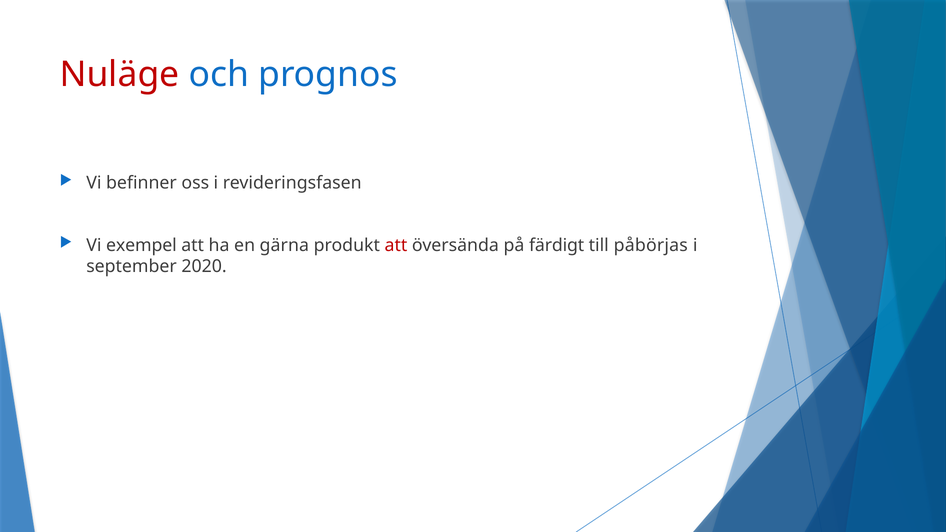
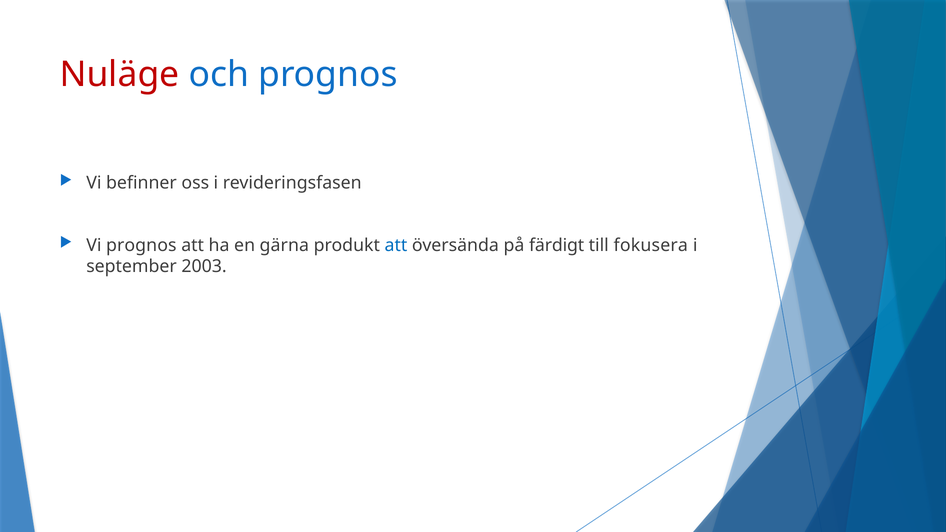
Vi exempel: exempel -> prognos
att at (396, 245) colour: red -> blue
påbörjas: påbörjas -> fokusera
2020: 2020 -> 2003
